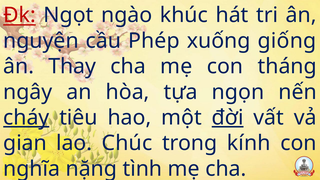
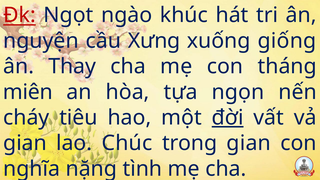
Phép: Phép -> Xưng
ngây: ngây -> miên
cháy underline: present -> none
trong kính: kính -> gian
